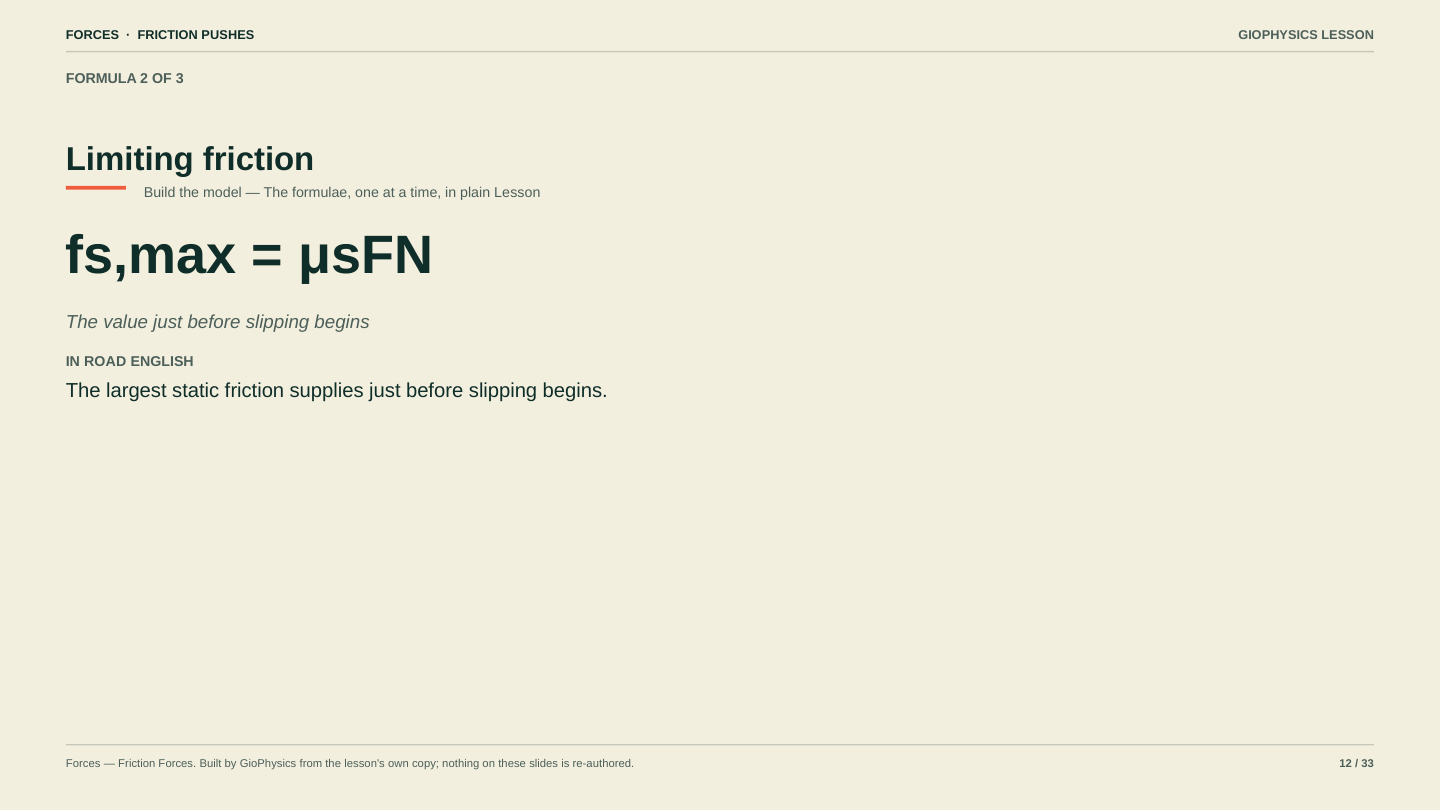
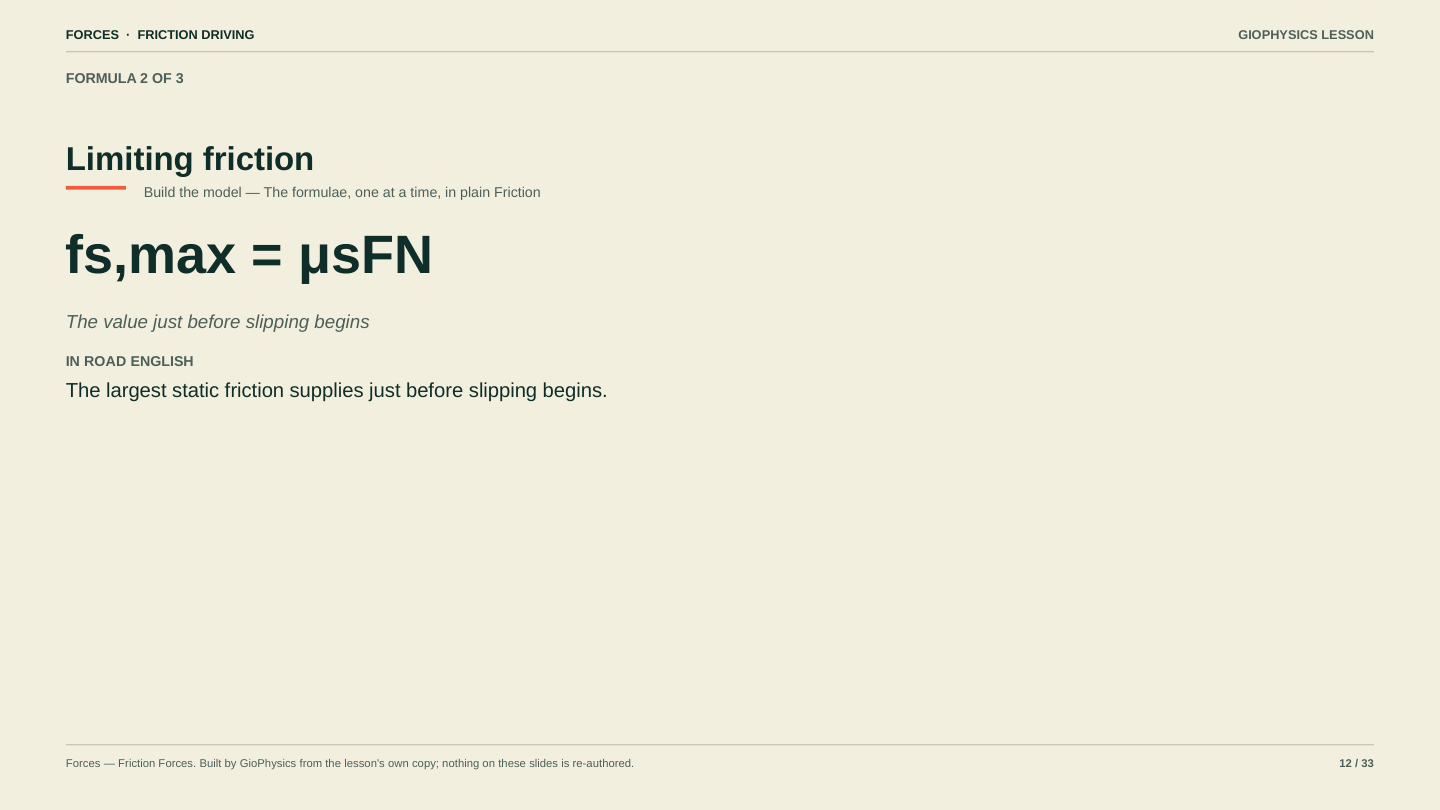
PUSHES: PUSHES -> DRIVING
plain Lesson: Lesson -> Friction
